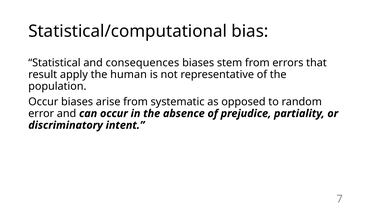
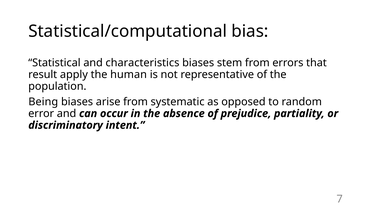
consequences: consequences -> characteristics
Occur at (43, 102): Occur -> Being
